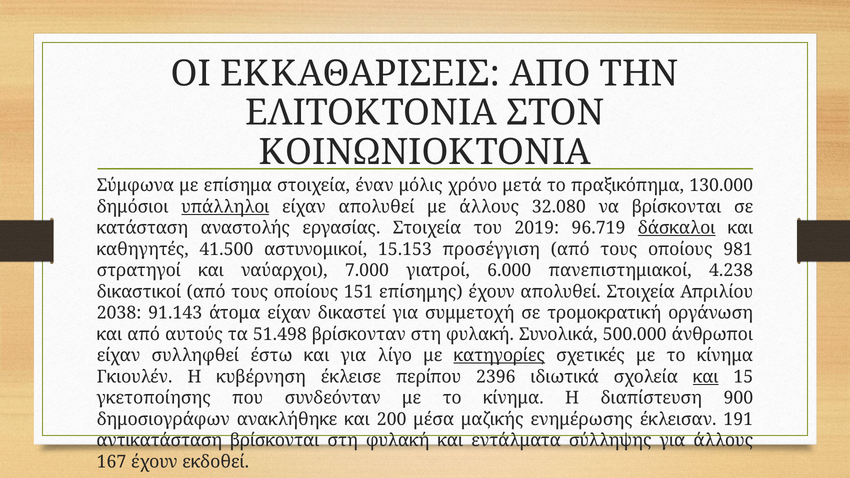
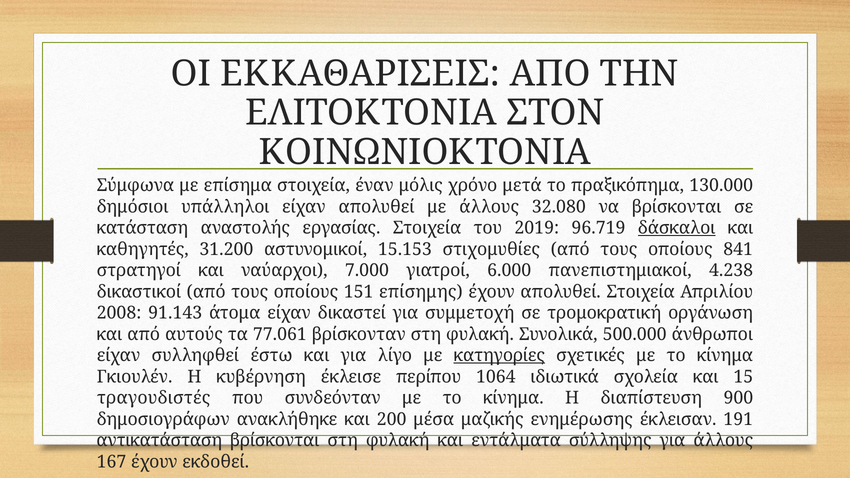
υπάλληλοι underline: present -> none
41.500: 41.500 -> 31.200
προσέγγιση: προσέγγιση -> στιχομυθίες
981: 981 -> 841
2038: 2038 -> 2008
51.498: 51.498 -> 77.061
2396: 2396 -> 1064
και at (706, 377) underline: present -> none
γκετοποίησης: γκετοποίησης -> τραγουδιστές
